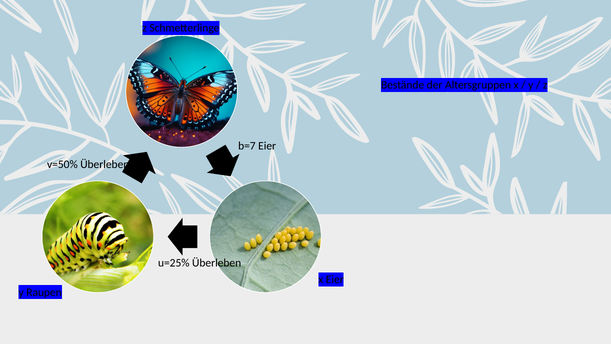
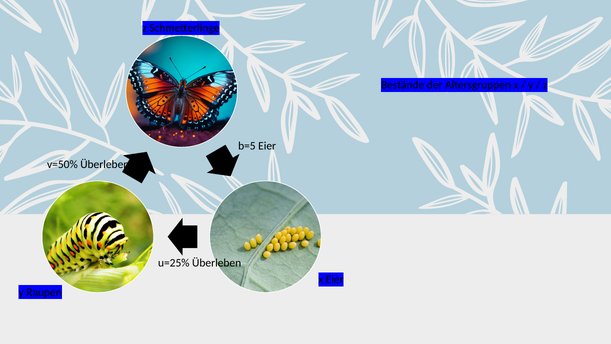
b=7: b=7 -> b=5
